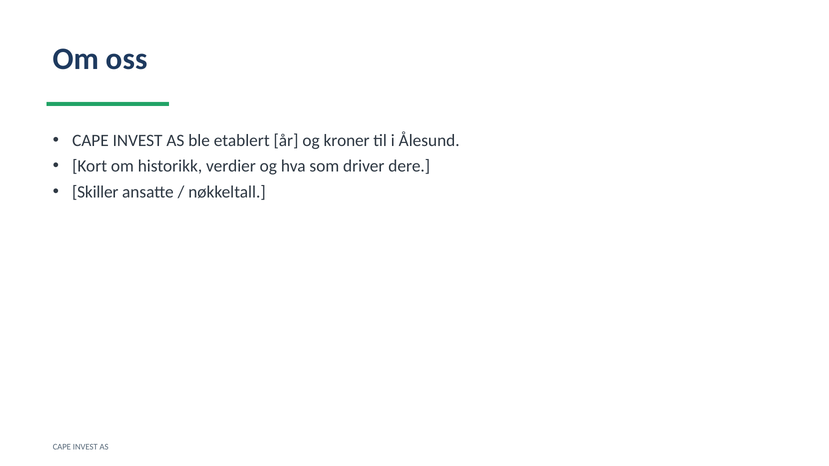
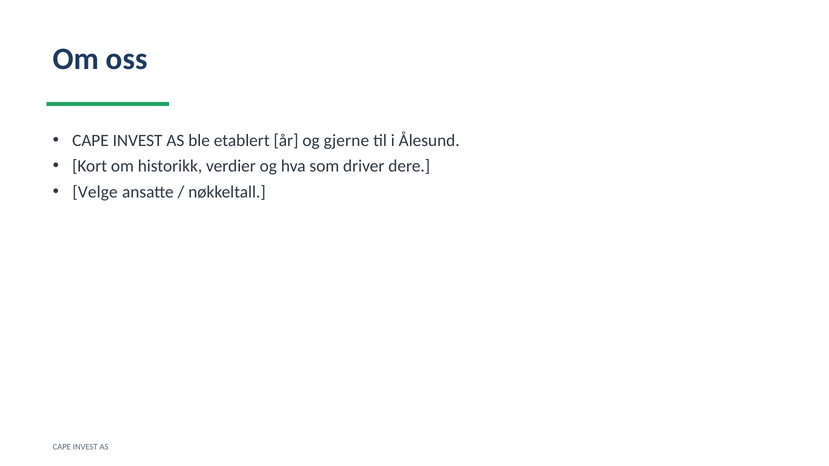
kroner: kroner -> gjerne
Skiller: Skiller -> Velge
